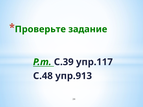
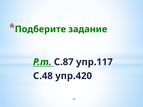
Проверьте: Проверьте -> Подберите
С.39: С.39 -> С.87
упр.913: упр.913 -> упр.420
